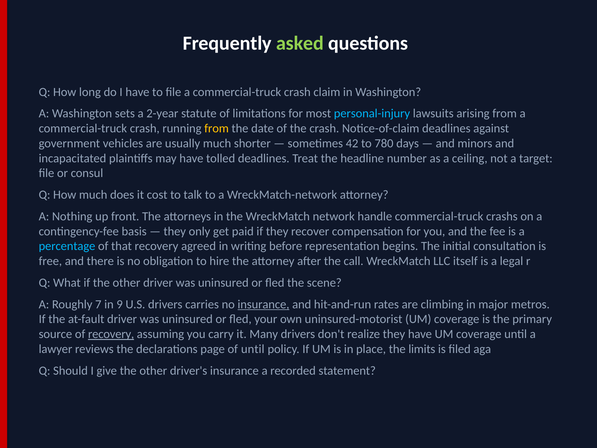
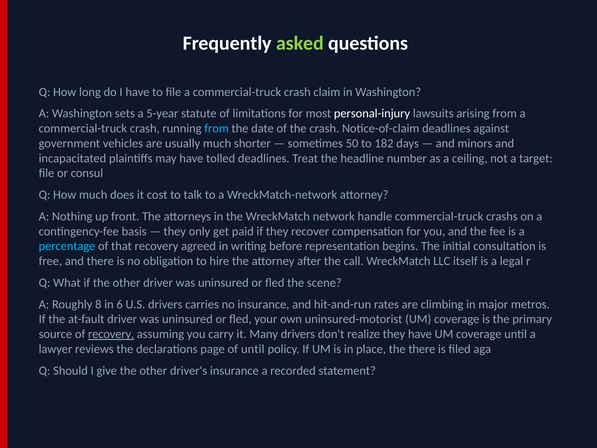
2-year: 2-year -> 5-year
personal-injury colour: light blue -> white
from at (217, 128) colour: yellow -> light blue
42: 42 -> 50
780: 780 -> 182
7: 7 -> 8
9: 9 -> 6
insurance at (263, 304) underline: present -> none
the limits: limits -> there
